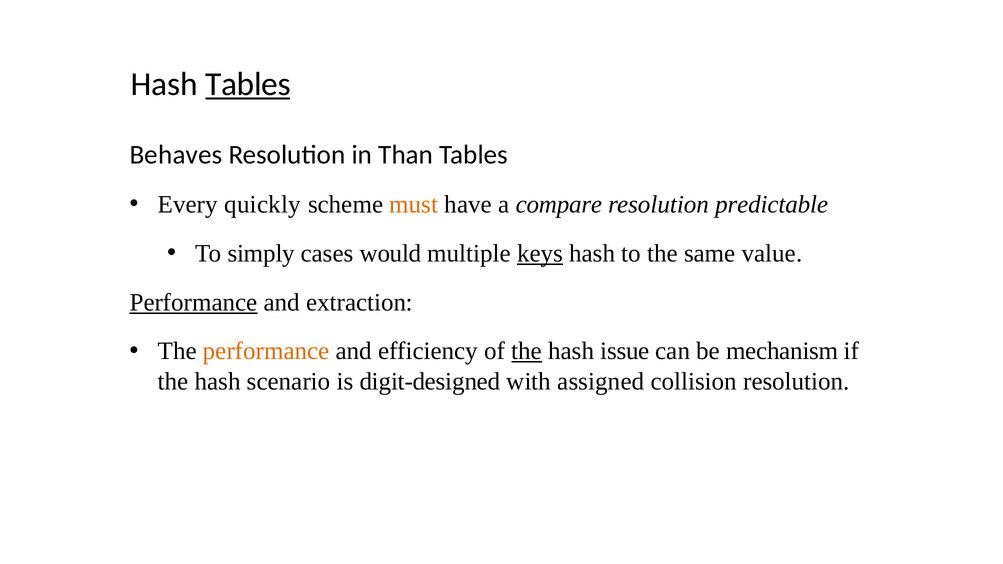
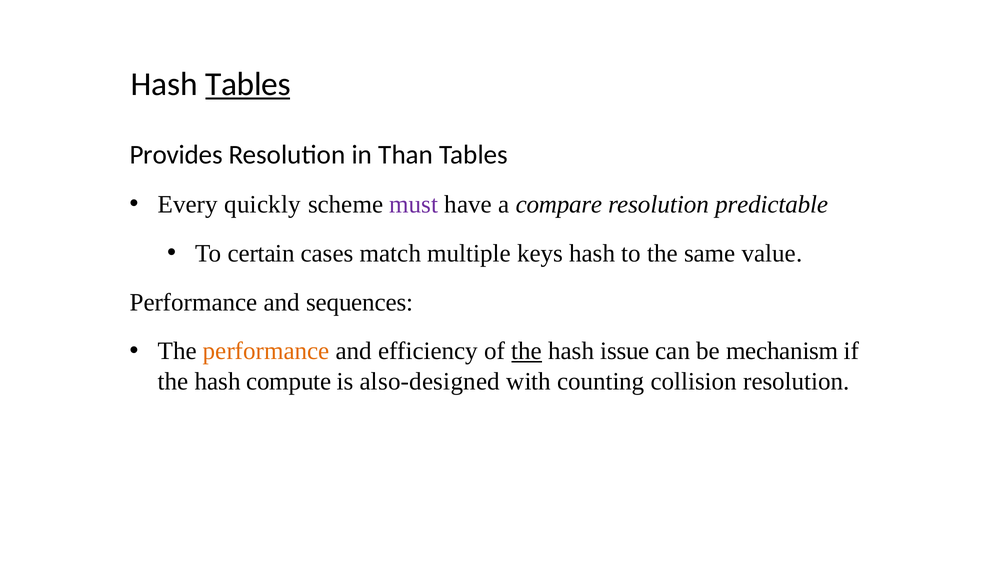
Behaves: Behaves -> Provides
must colour: orange -> purple
simply: simply -> certain
would: would -> match
keys underline: present -> none
Performance at (194, 302) underline: present -> none
extraction: extraction -> sequences
scenario: scenario -> compute
digit-designed: digit-designed -> also-designed
assigned: assigned -> counting
